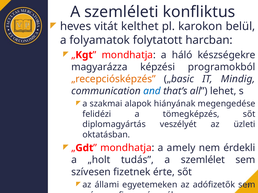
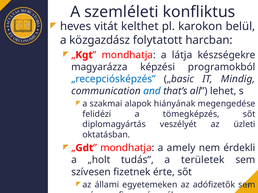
folyamatok: folyamatok -> közgazdász
háló: háló -> látja
„recepciósképzés colour: orange -> blue
szemlélet: szemlélet -> területek
